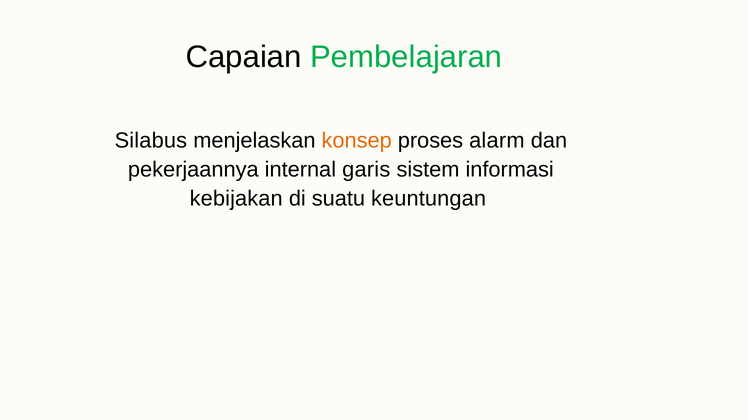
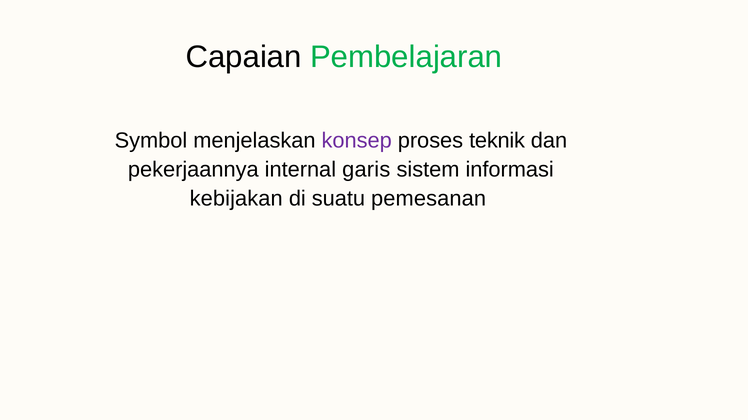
Silabus: Silabus -> Symbol
konsep colour: orange -> purple
alarm: alarm -> teknik
keuntungan: keuntungan -> pemesanan
